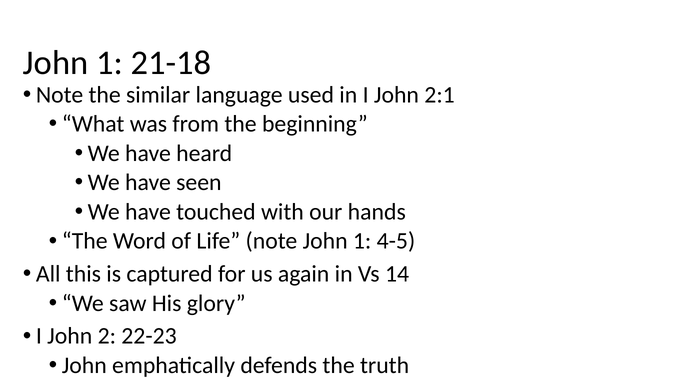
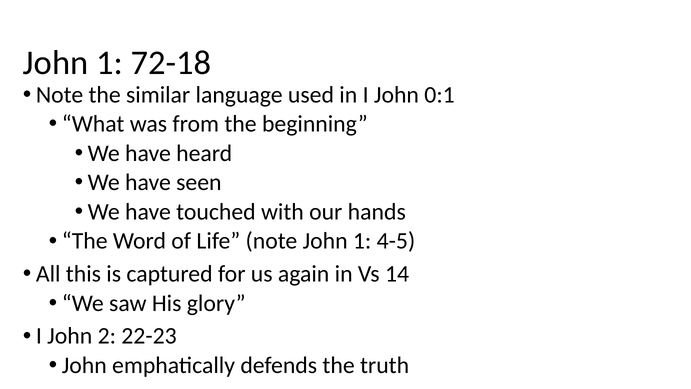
21-18: 21-18 -> 72-18
2:1: 2:1 -> 0:1
